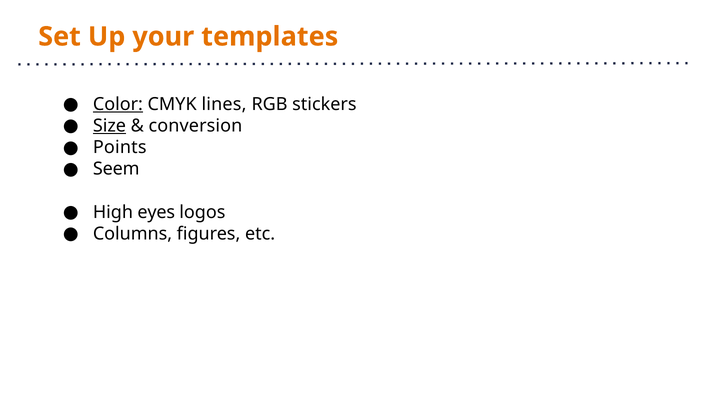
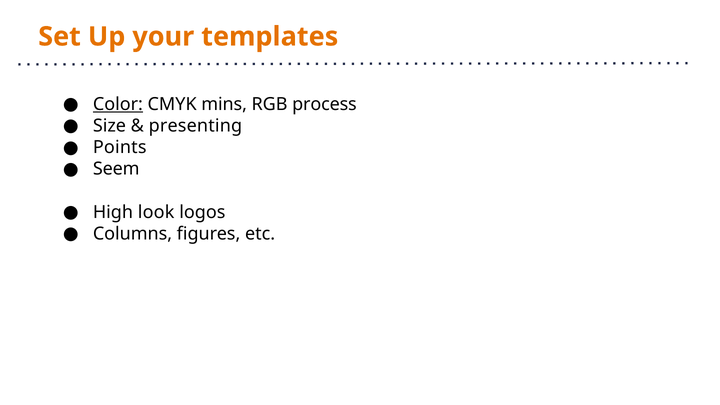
lines: lines -> mins
stickers: stickers -> process
Size underline: present -> none
conversion: conversion -> presenting
eyes: eyes -> look
